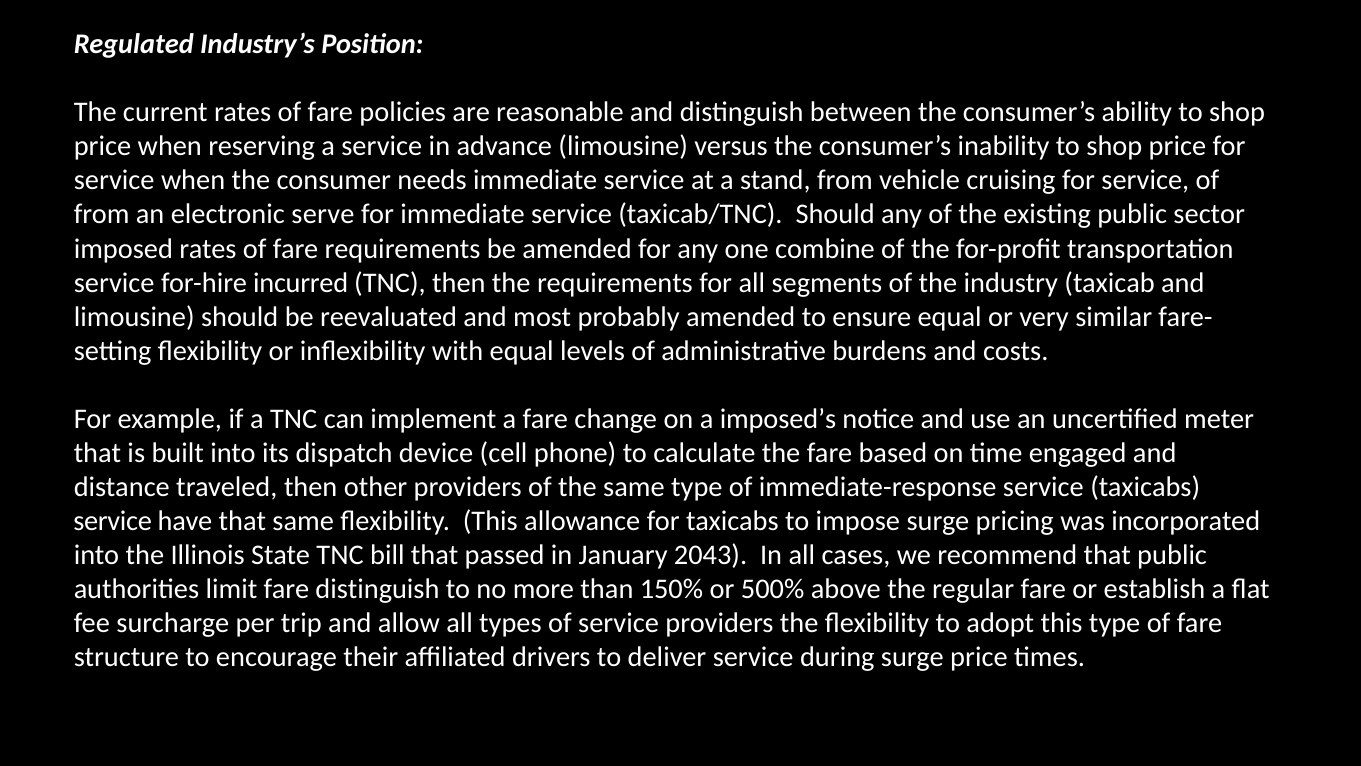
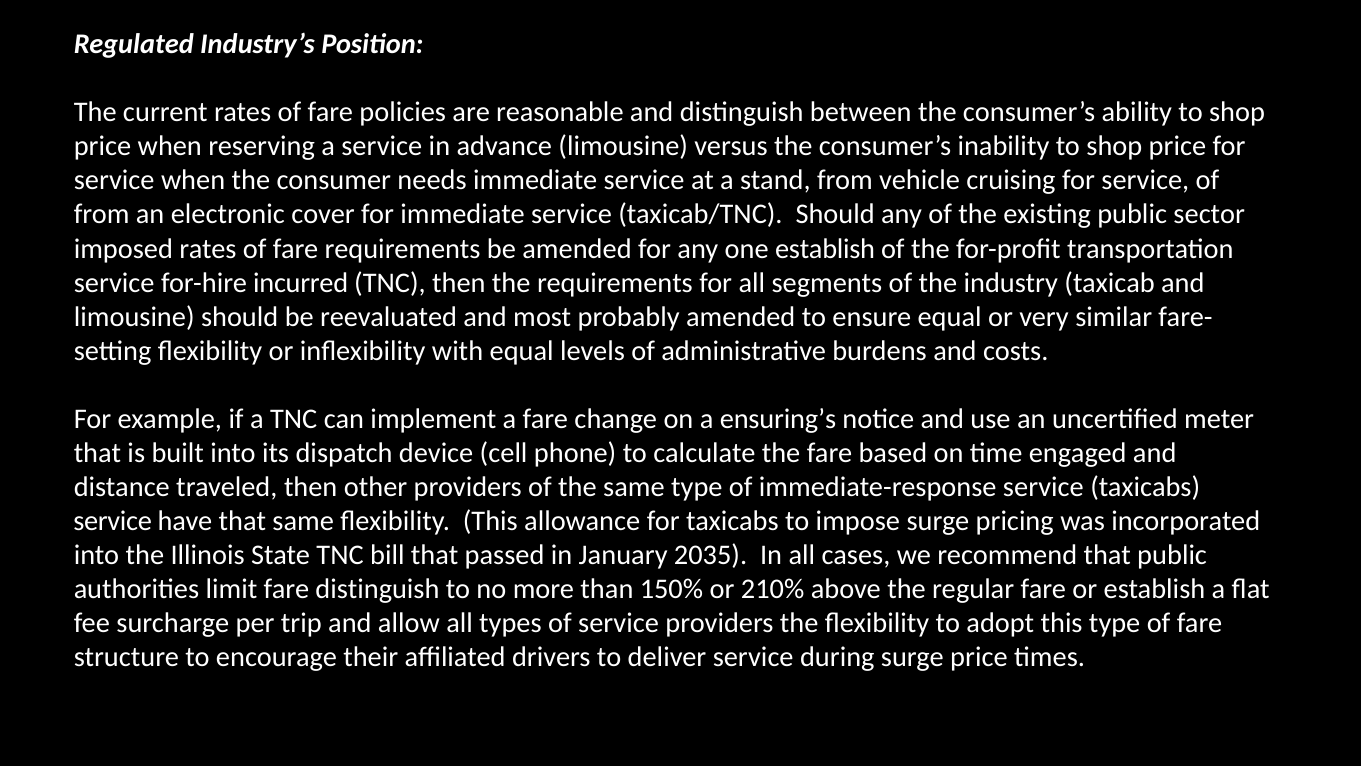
serve: serve -> cover
one combine: combine -> establish
imposed’s: imposed’s -> ensuring’s
2043: 2043 -> 2035
500%: 500% -> 210%
